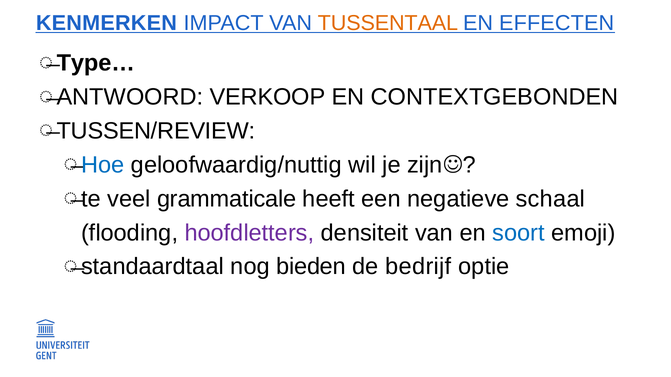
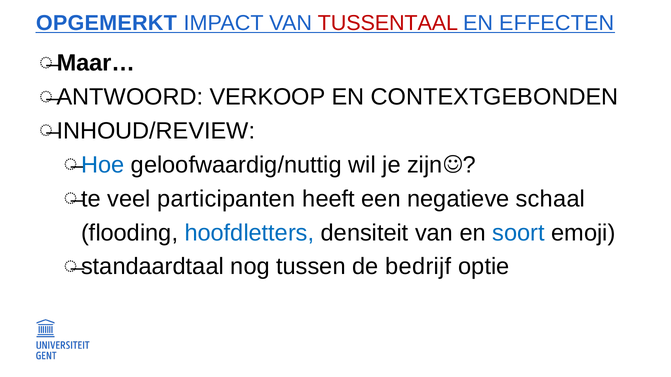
KENMERKEN: KENMERKEN -> OPGEMERKT
TUSSENTAAL colour: orange -> red
Type…: Type… -> Maar…
TUSSEN/REVIEW: TUSSEN/REVIEW -> INHOUD/REVIEW
grammaticale: grammaticale -> participanten
hoofdletters colour: purple -> blue
bieden: bieden -> tussen
